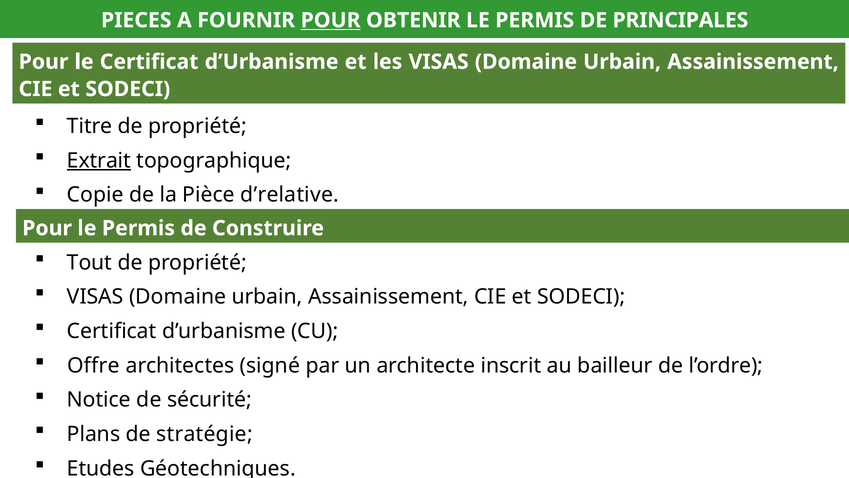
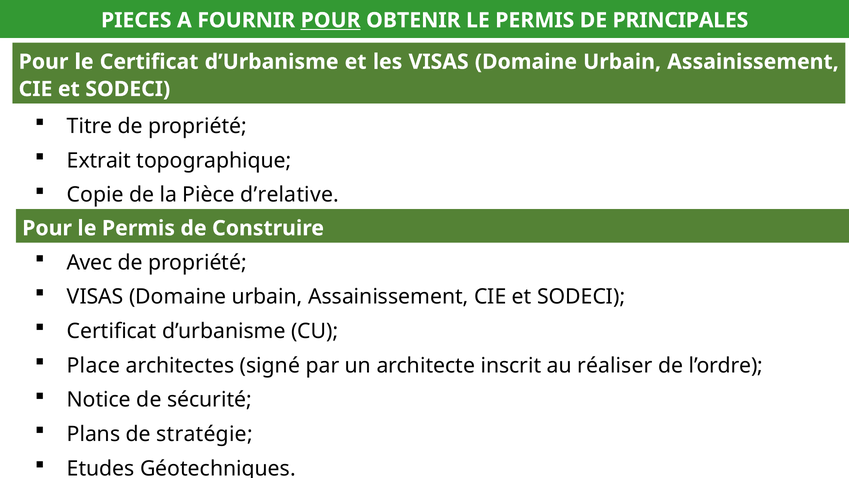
Extrait underline: present -> none
Tout: Tout -> Avec
Offre: Offre -> Place
bailleur: bailleur -> réaliser
